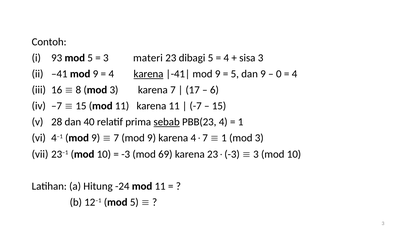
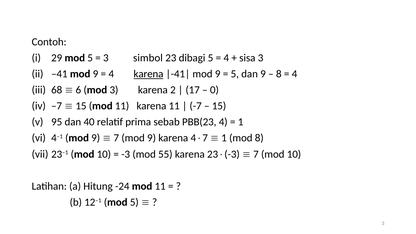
93: 93 -> 29
materi: materi -> simbol
0 at (279, 74): 0 -> 8
16: 16 -> 68
8: 8 -> 6
karena 7: 7 -> 2
6: 6 -> 0
28: 28 -> 95
sebab underline: present -> none
1 mod 3: 3 -> 8
69: 69 -> 55
3 at (256, 154): 3 -> 7
